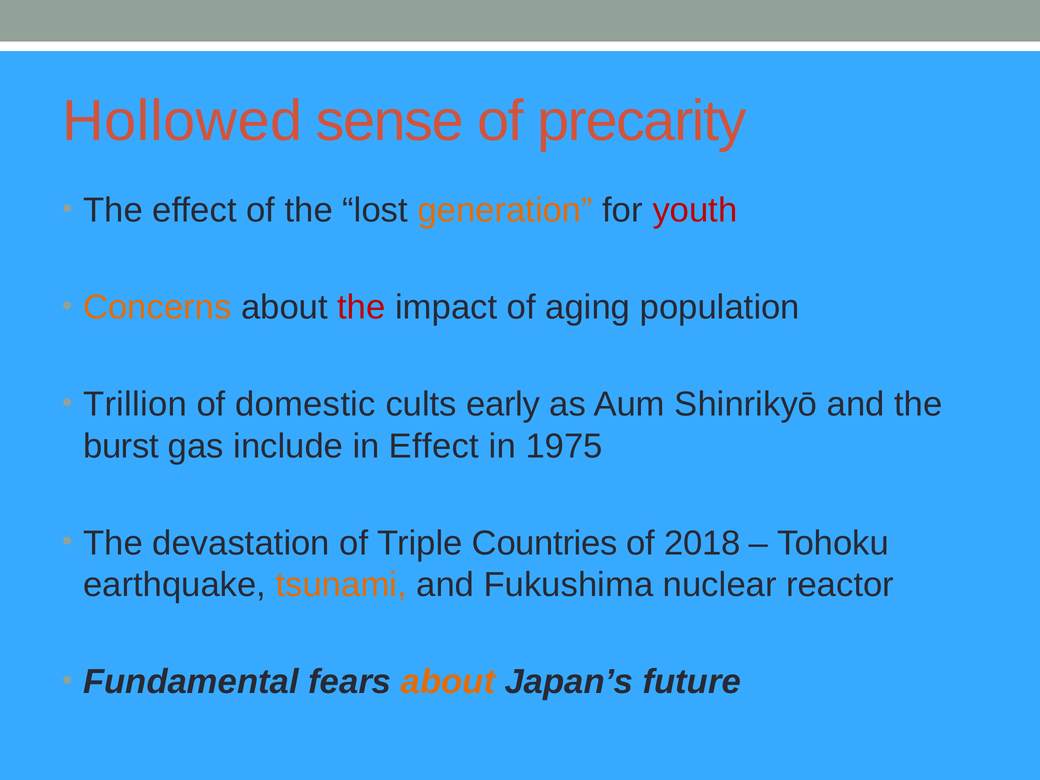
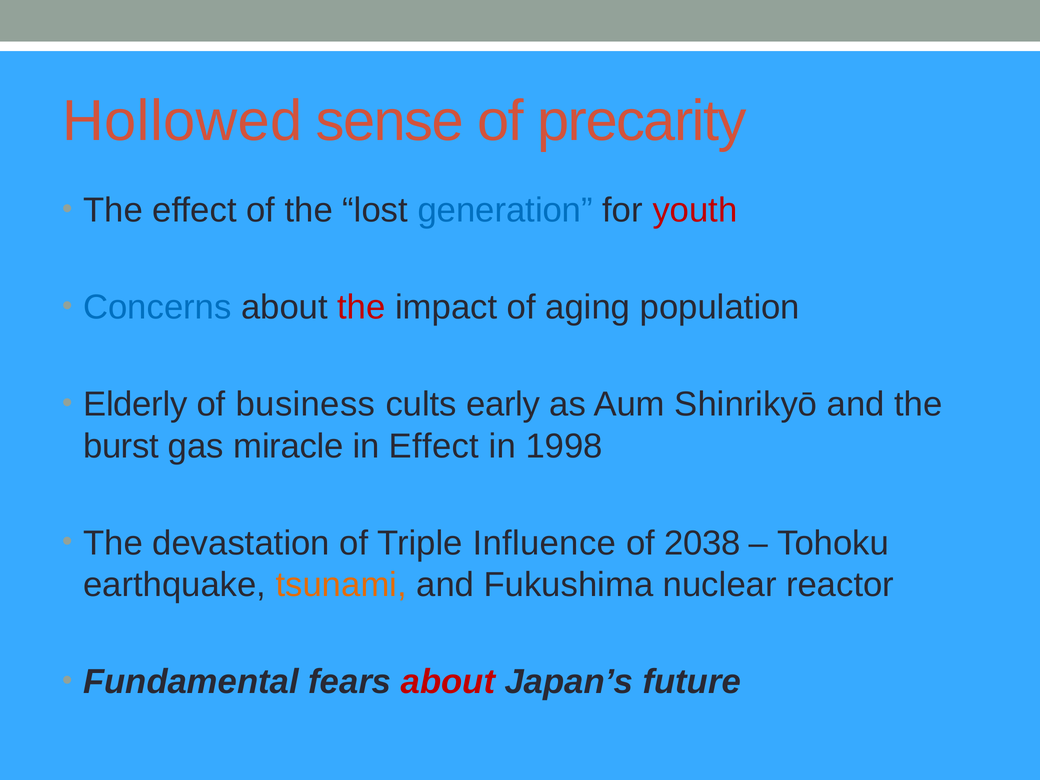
generation colour: orange -> blue
Concerns colour: orange -> blue
Trillion: Trillion -> Elderly
domestic: domestic -> business
include: include -> miracle
1975: 1975 -> 1998
Countries: Countries -> Influence
2018: 2018 -> 2038
about at (448, 682) colour: orange -> red
